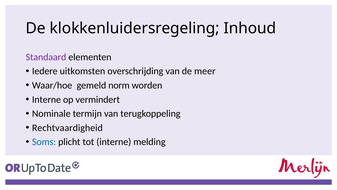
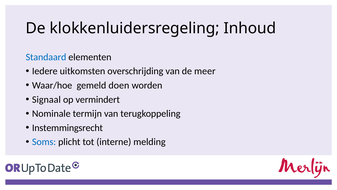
Standaard colour: purple -> blue
norm: norm -> doen
Interne at (46, 99): Interne -> Signaal
Rechtvaardigheid: Rechtvaardigheid -> Instemmingsrecht
